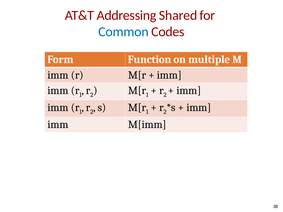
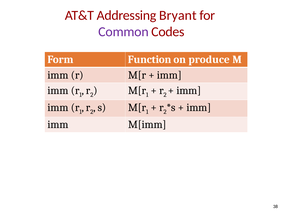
Shared: Shared -> Bryant
Common colour: blue -> purple
multiple: multiple -> produce
